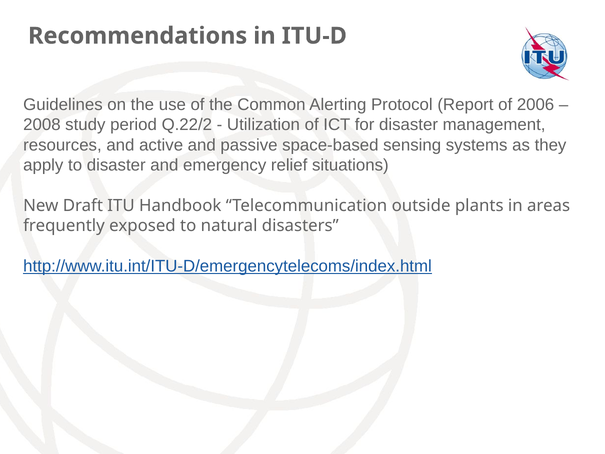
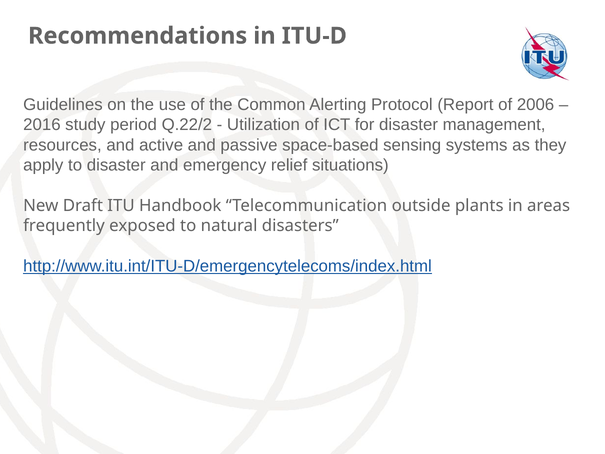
2008: 2008 -> 2016
